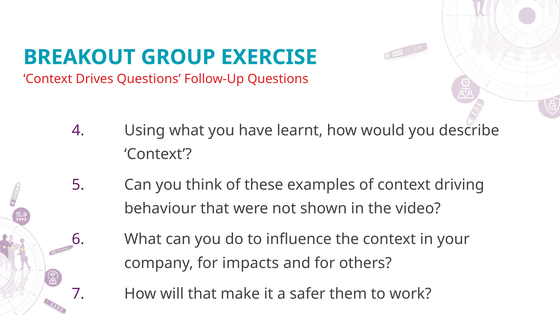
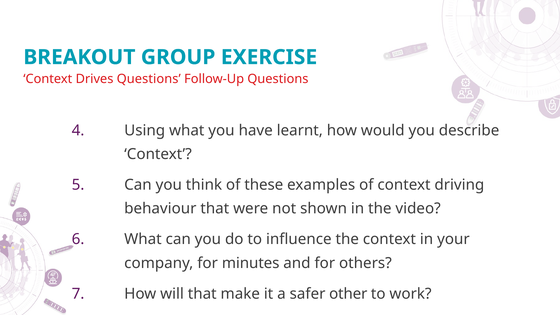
impacts: impacts -> minutes
them: them -> other
